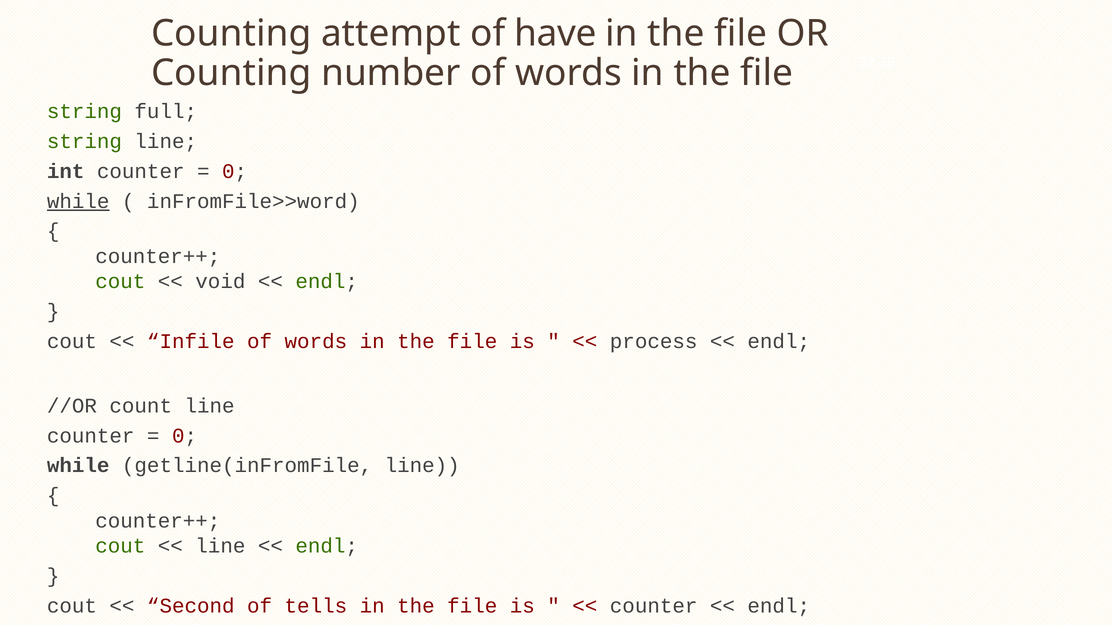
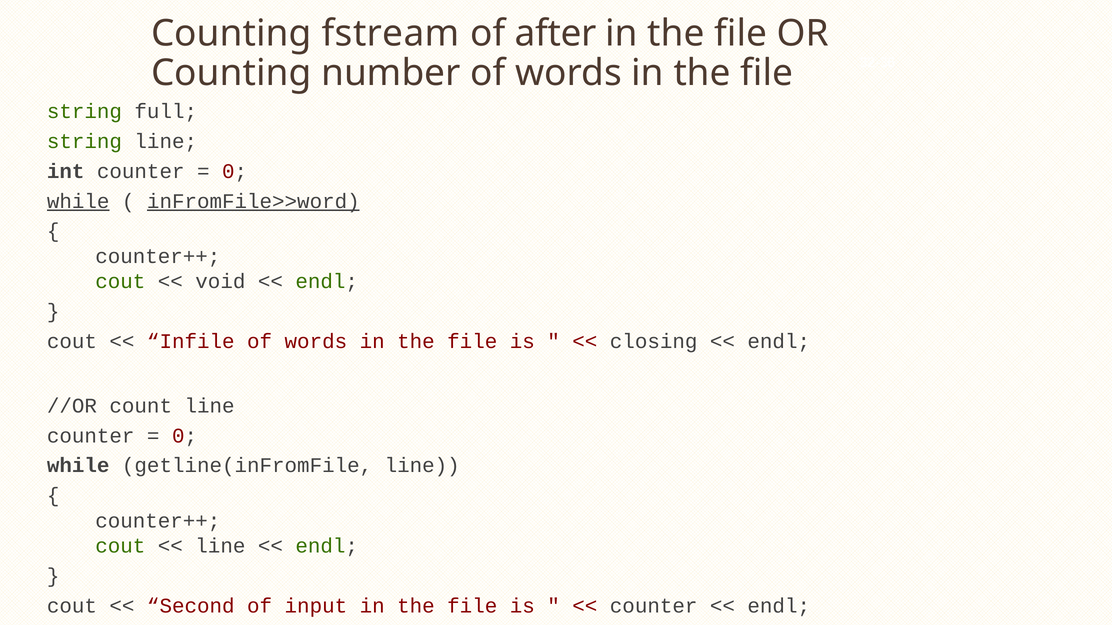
attempt: attempt -> fstream
have: have -> after
inFromFile>>word underline: none -> present
process: process -> closing
tells: tells -> input
